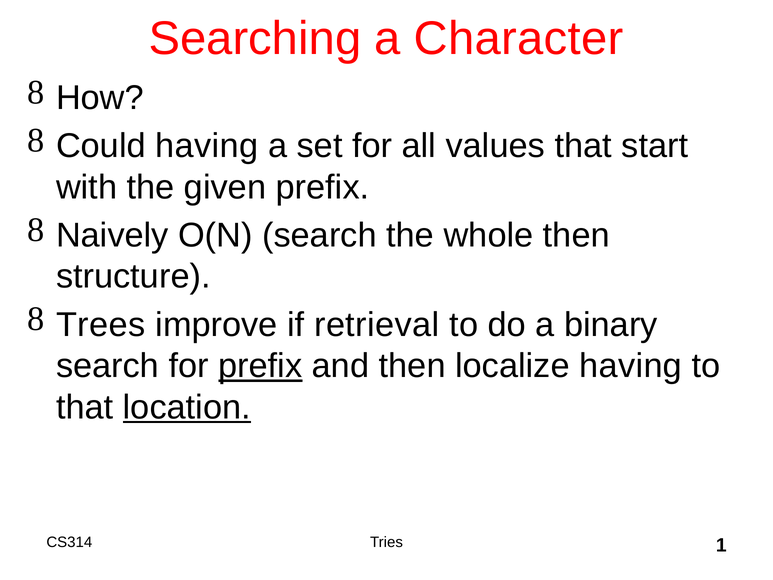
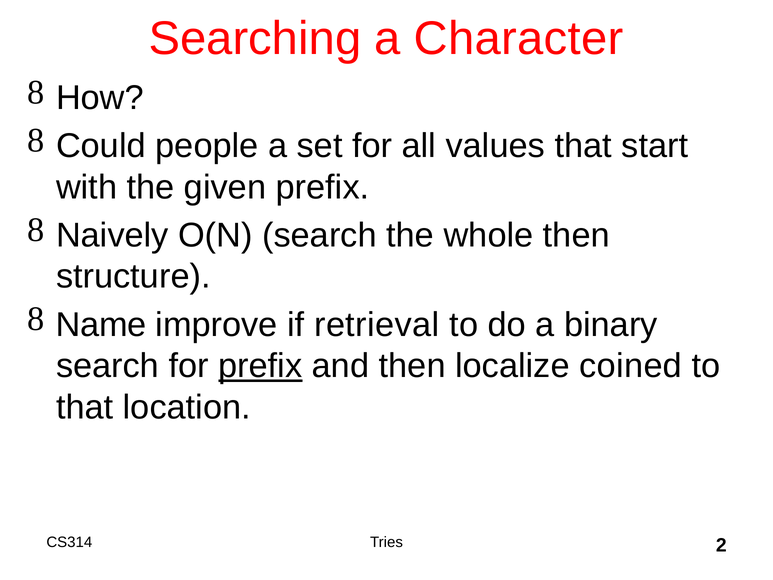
Could having: having -> people
Trees: Trees -> Name
localize having: having -> coined
location underline: present -> none
1: 1 -> 2
